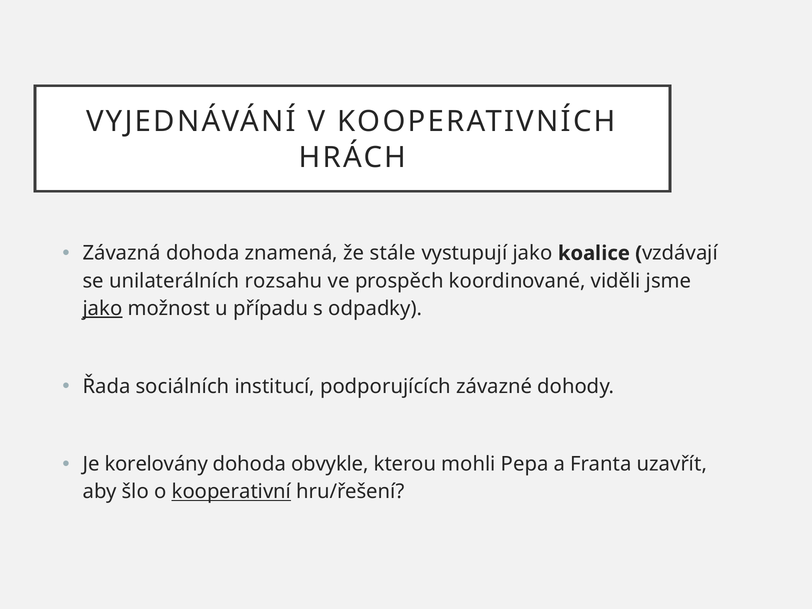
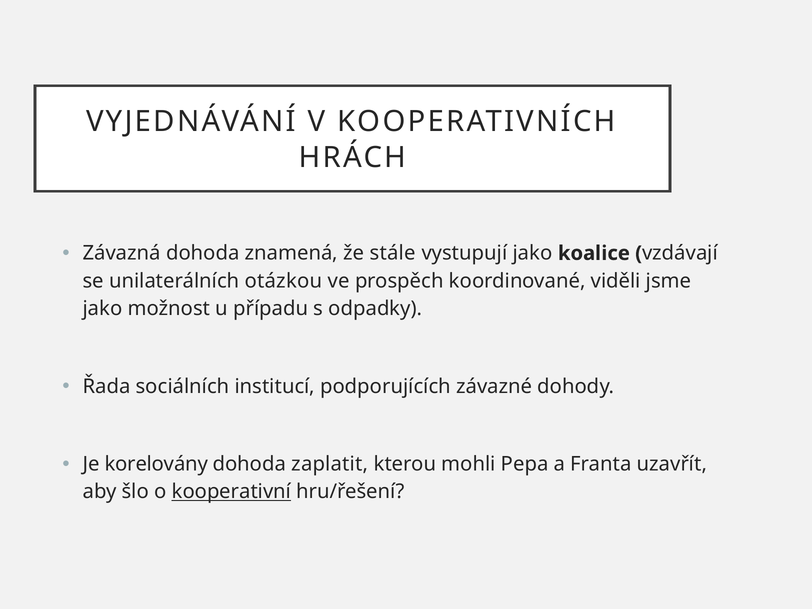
rozsahu: rozsahu -> otázkou
jako at (103, 309) underline: present -> none
obvykle: obvykle -> zaplatit
